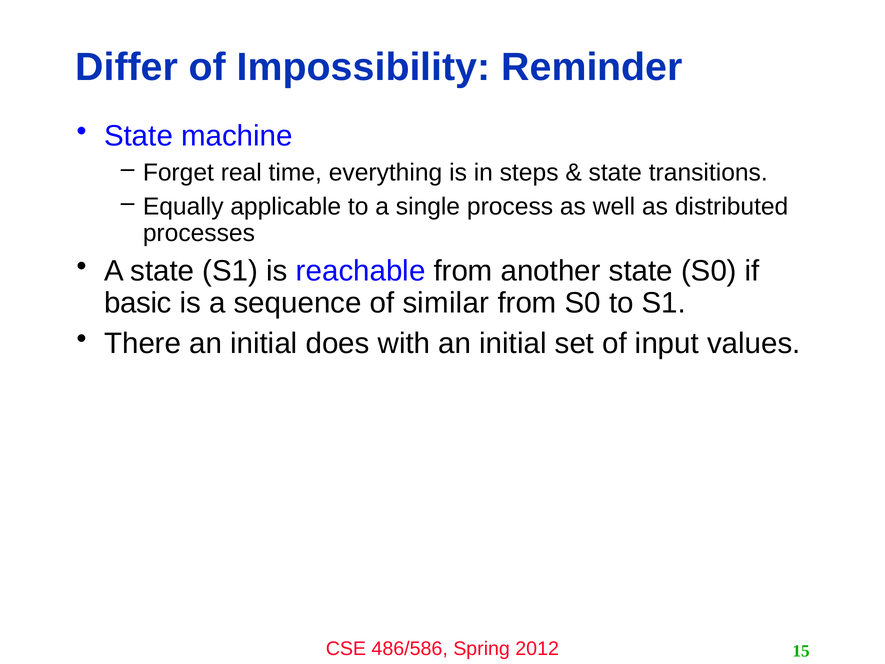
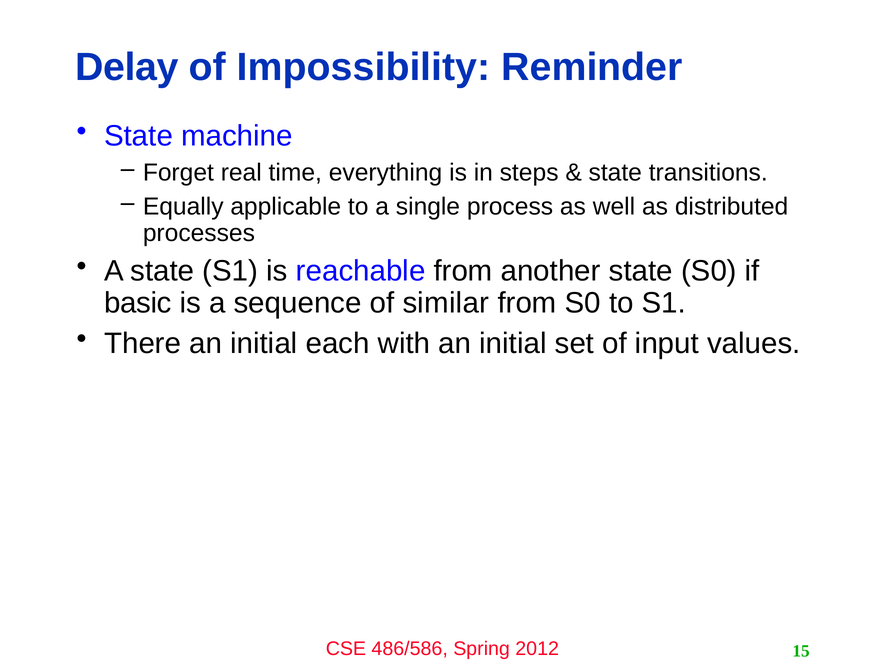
Differ: Differ -> Delay
does: does -> each
